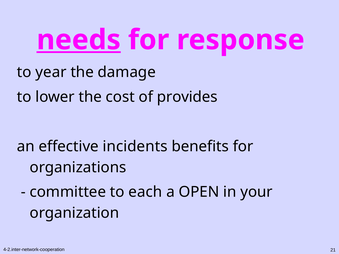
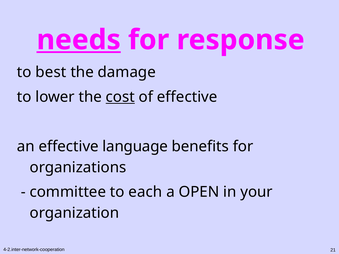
year: year -> best
cost underline: none -> present
of provides: provides -> effective
incidents: incidents -> language
